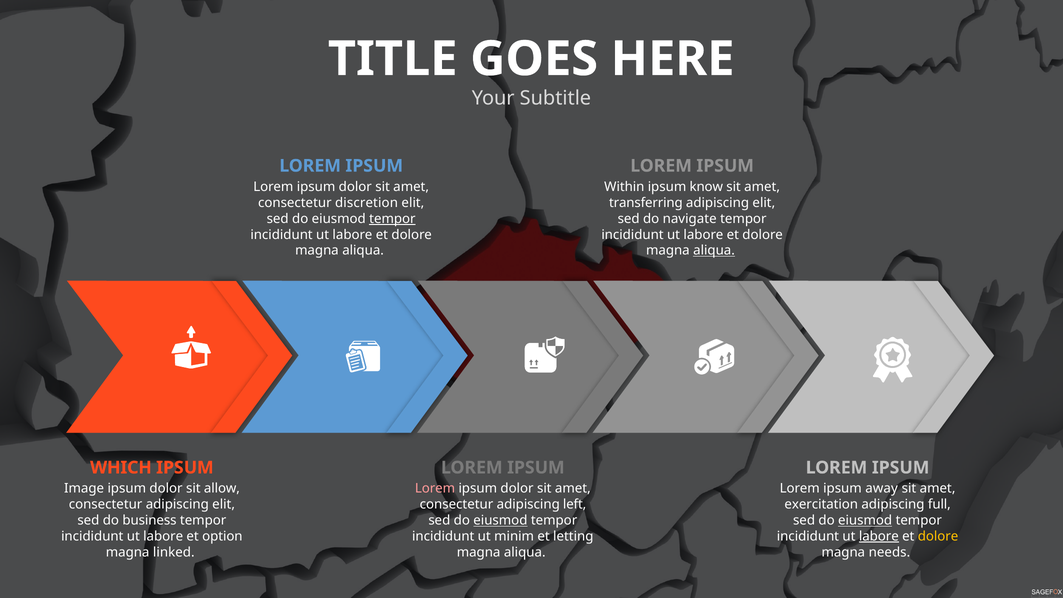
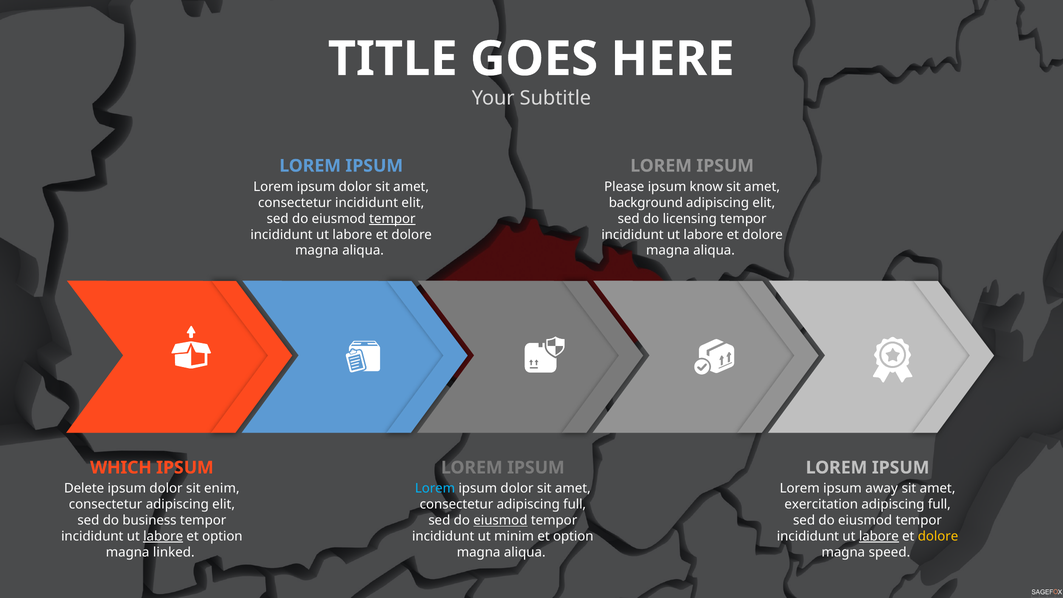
Within: Within -> Please
consectetur discretion: discretion -> incididunt
transferring: transferring -> background
navigate: navigate -> licensing
aliqua at (714, 251) underline: present -> none
Image: Image -> Delete
allow: allow -> enim
Lorem at (435, 489) colour: pink -> light blue
consectetur adipiscing left: left -> full
eiusmod at (865, 520) underline: present -> none
labore at (163, 536) underline: none -> present
letting at (573, 536): letting -> option
needs: needs -> speed
